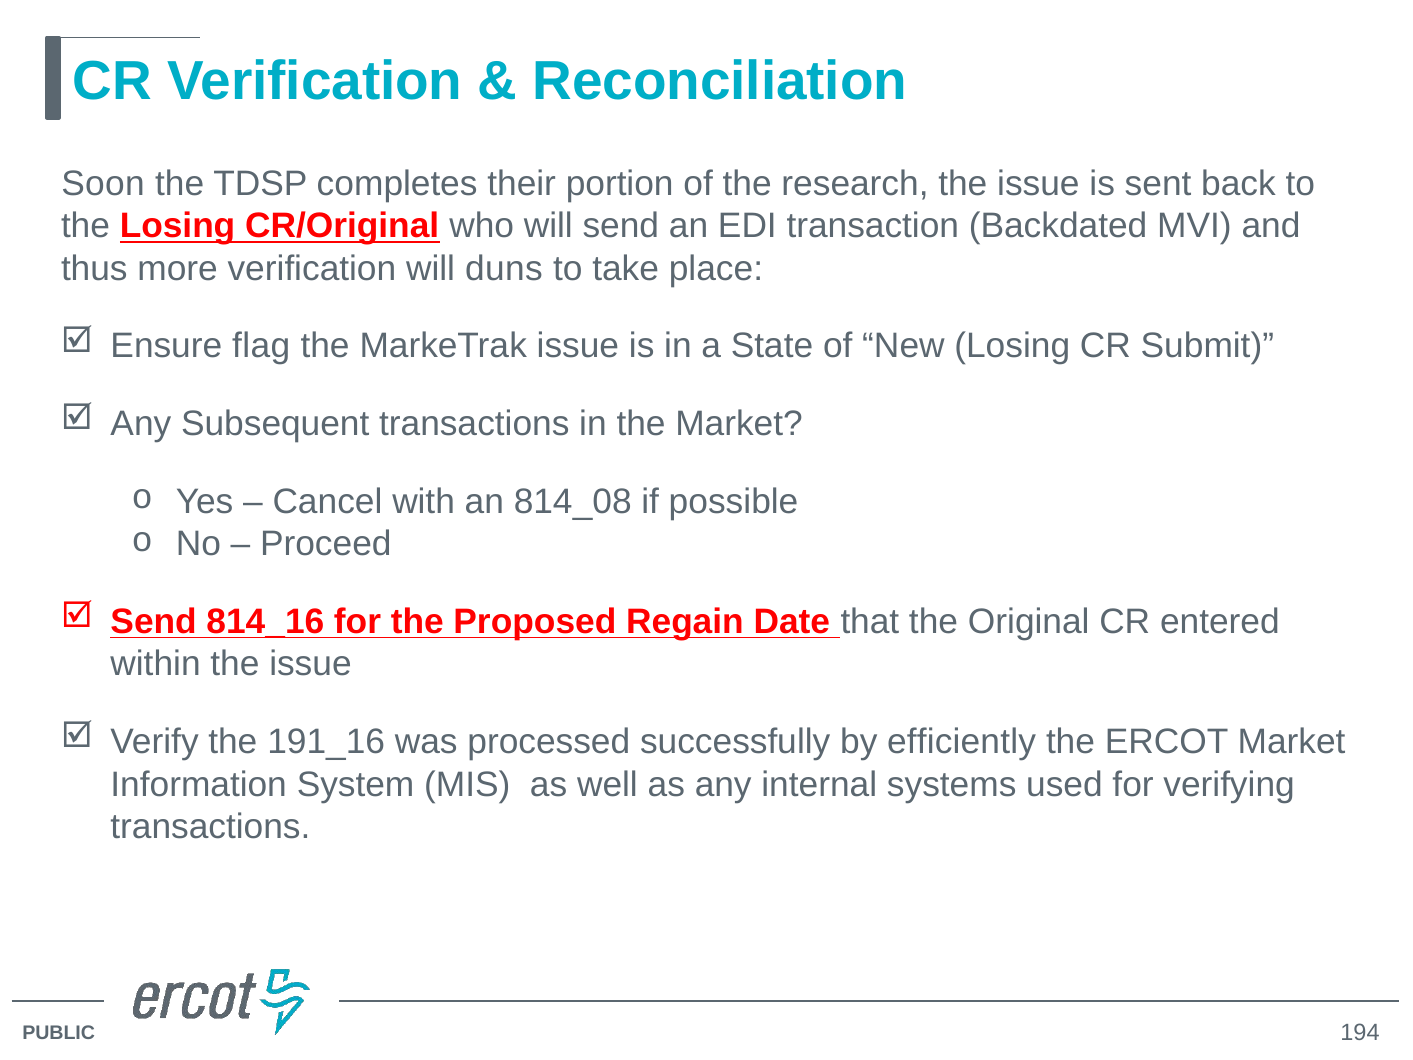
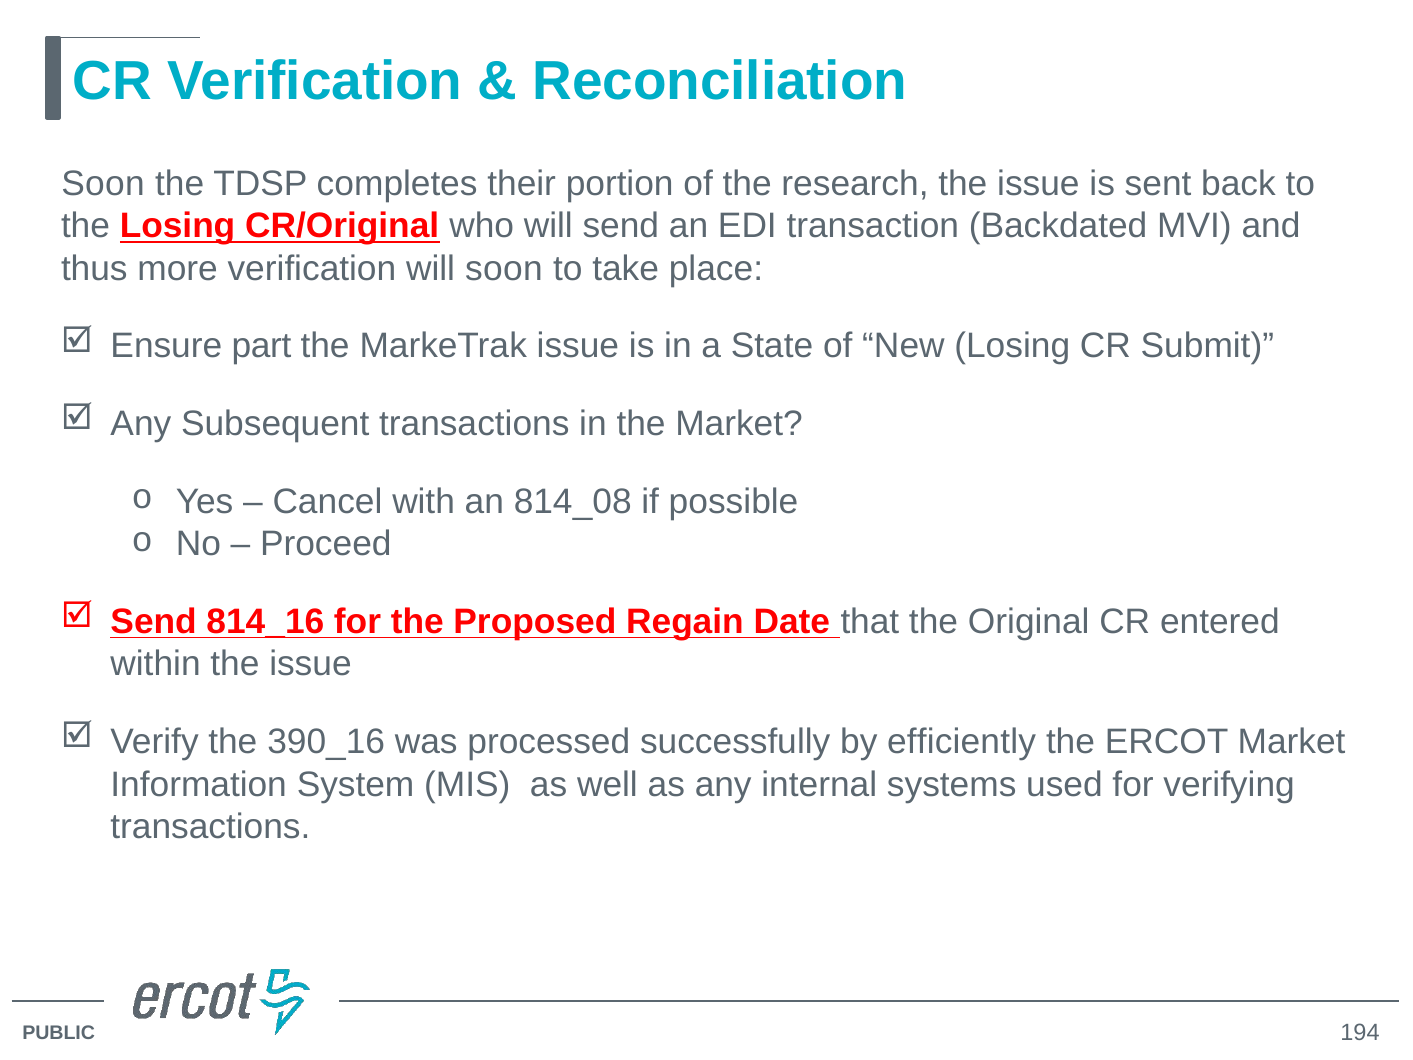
will duns: duns -> soon
flag: flag -> part
191_16: 191_16 -> 390_16
